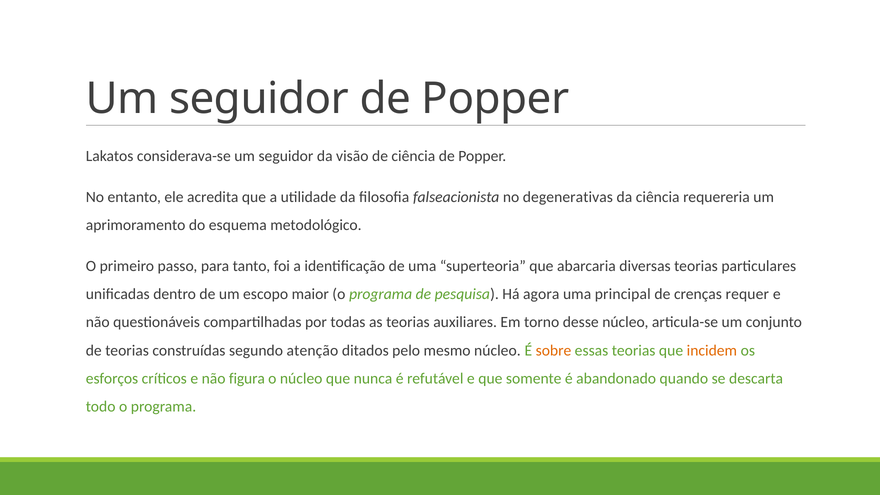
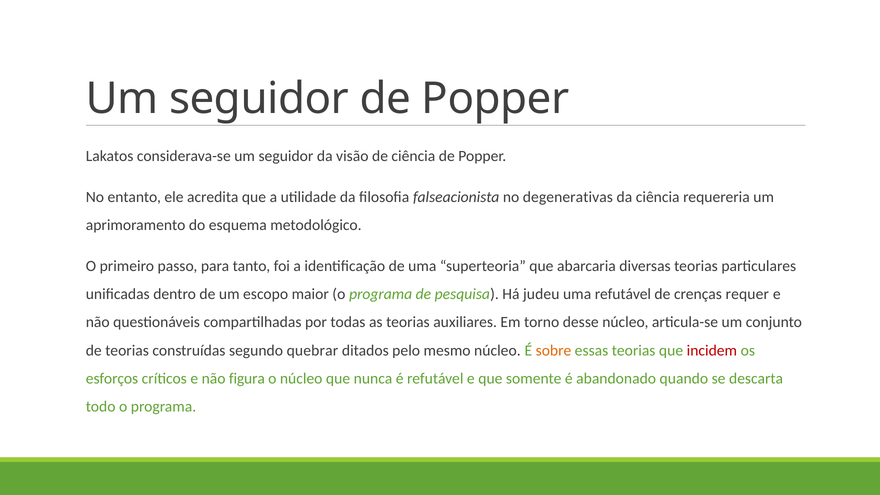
agora: agora -> judeu
uma principal: principal -> refutável
atenção: atenção -> quebrar
incidem colour: orange -> red
